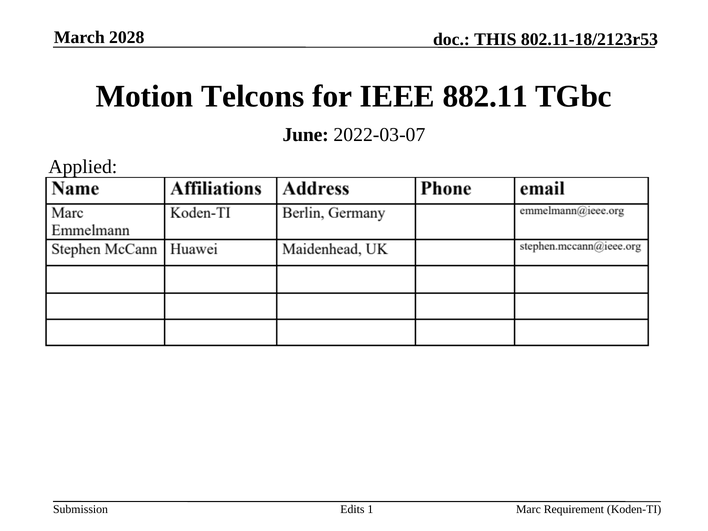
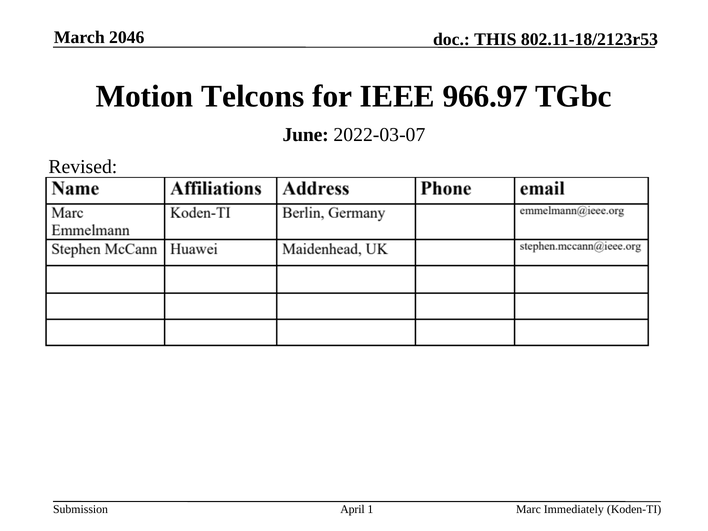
2028: 2028 -> 2046
882.11: 882.11 -> 966.97
Applied: Applied -> Revised
Edits: Edits -> April
Requirement: Requirement -> Immediately
